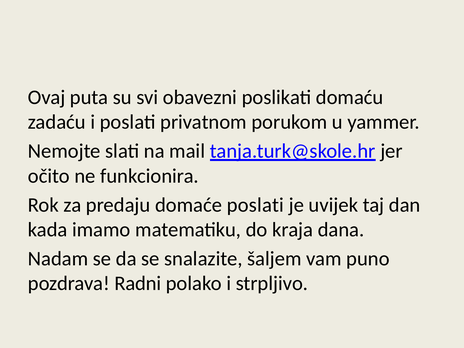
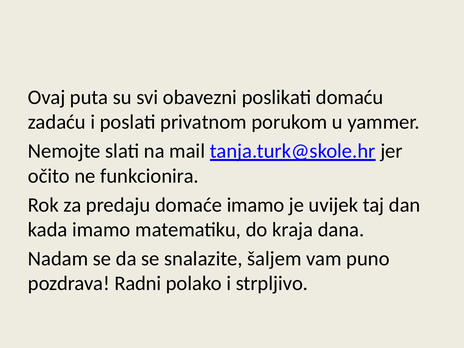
domaće poslati: poslati -> imamo
